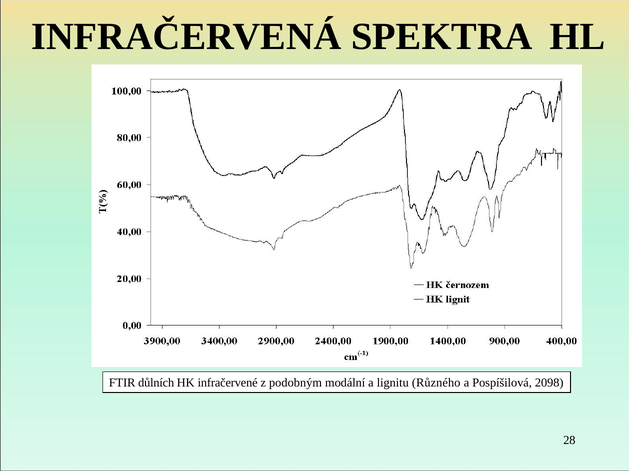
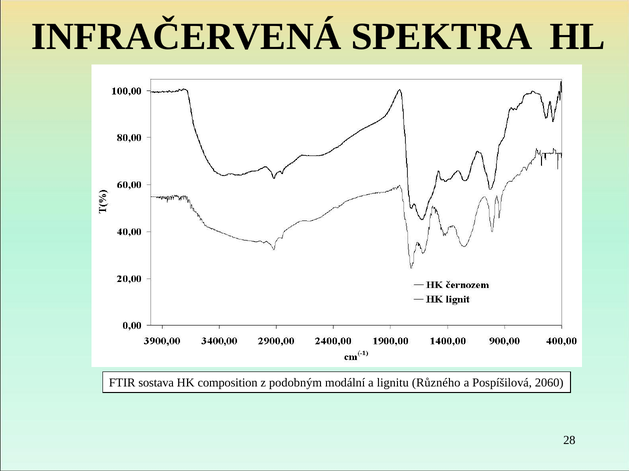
důlních: důlních -> sostava
infračervené: infračervené -> composition
2098: 2098 -> 2060
